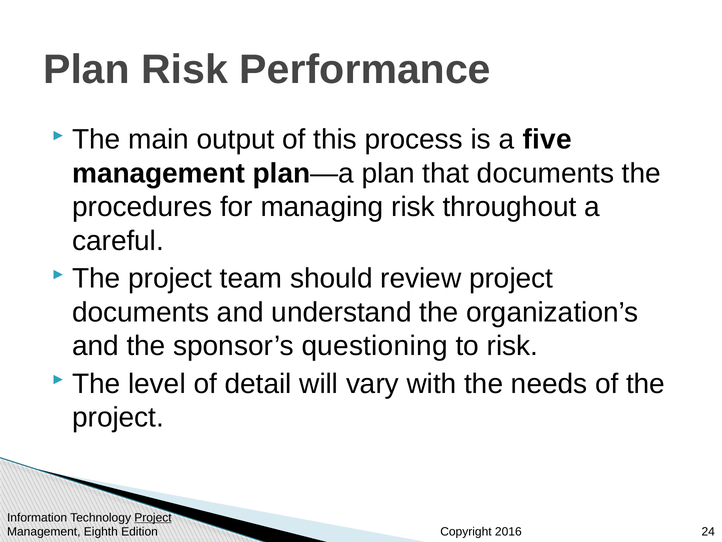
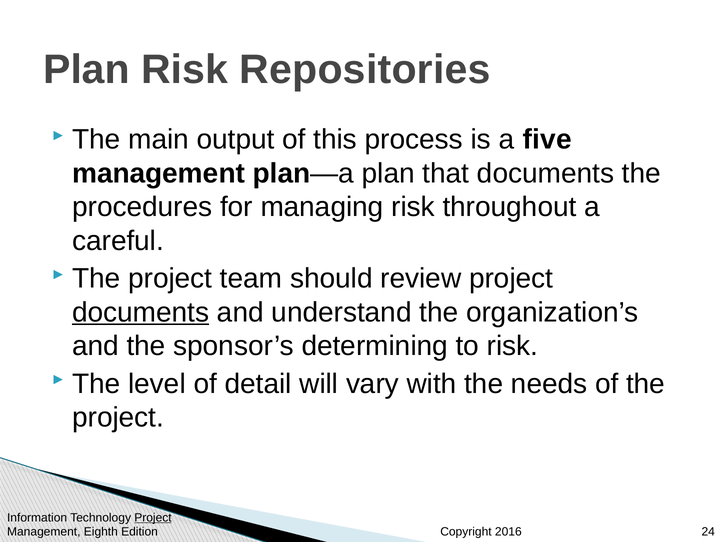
Performance: Performance -> Repositories
documents at (141, 312) underline: none -> present
questioning: questioning -> determining
